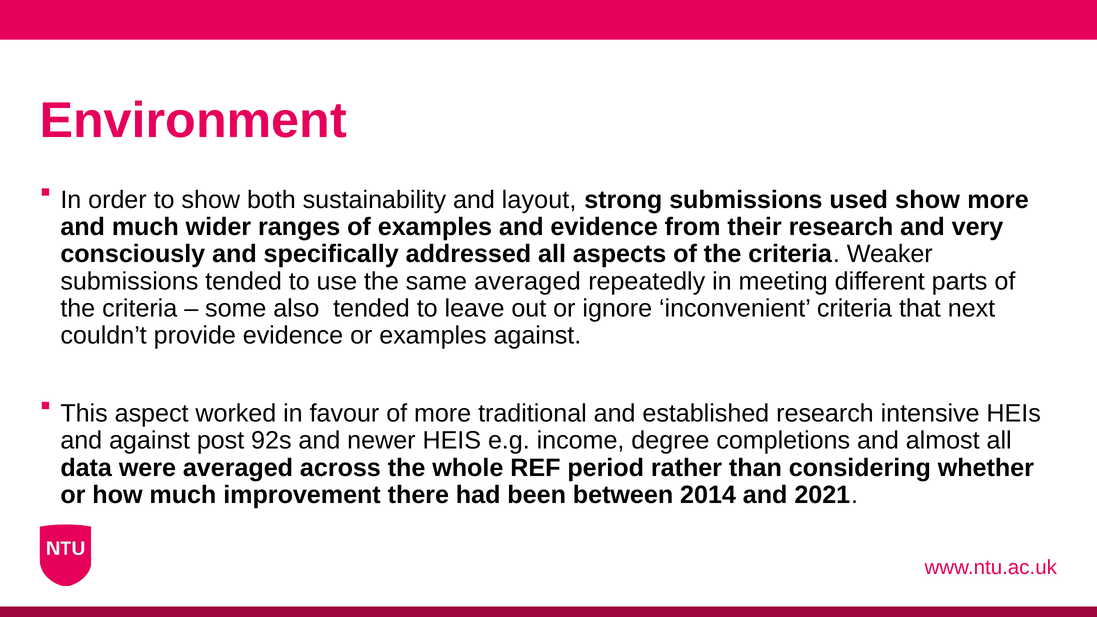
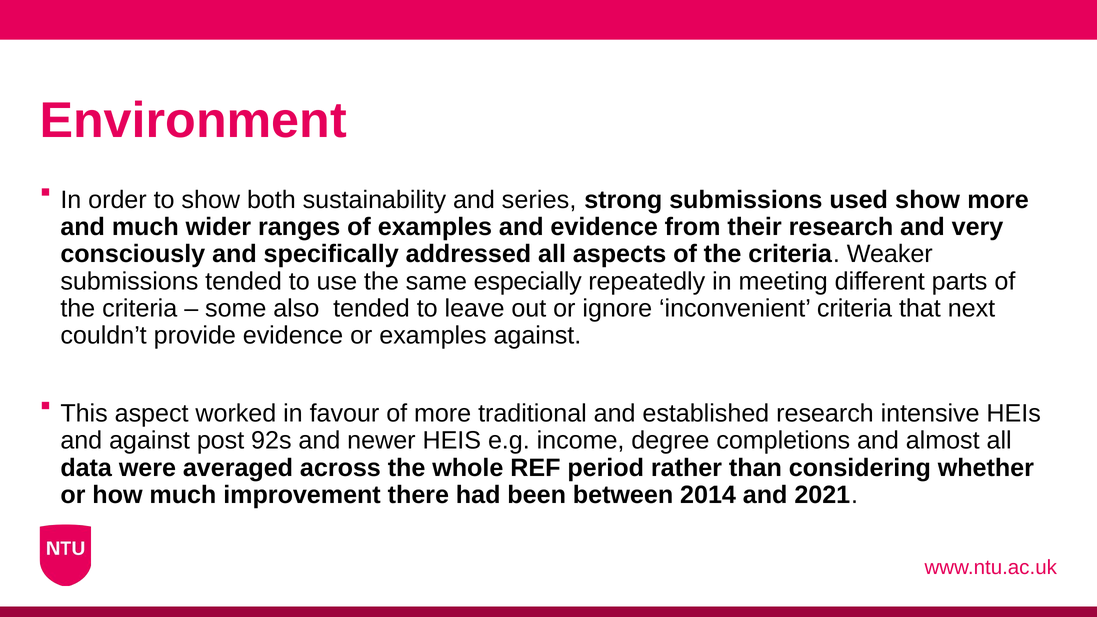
layout: layout -> series
same averaged: averaged -> especially
